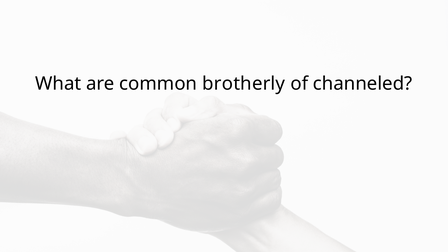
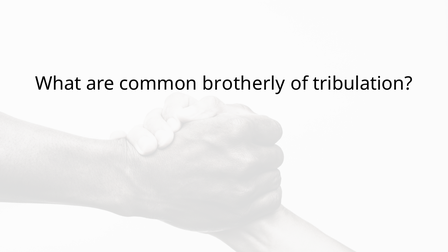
channeled: channeled -> tribulation
